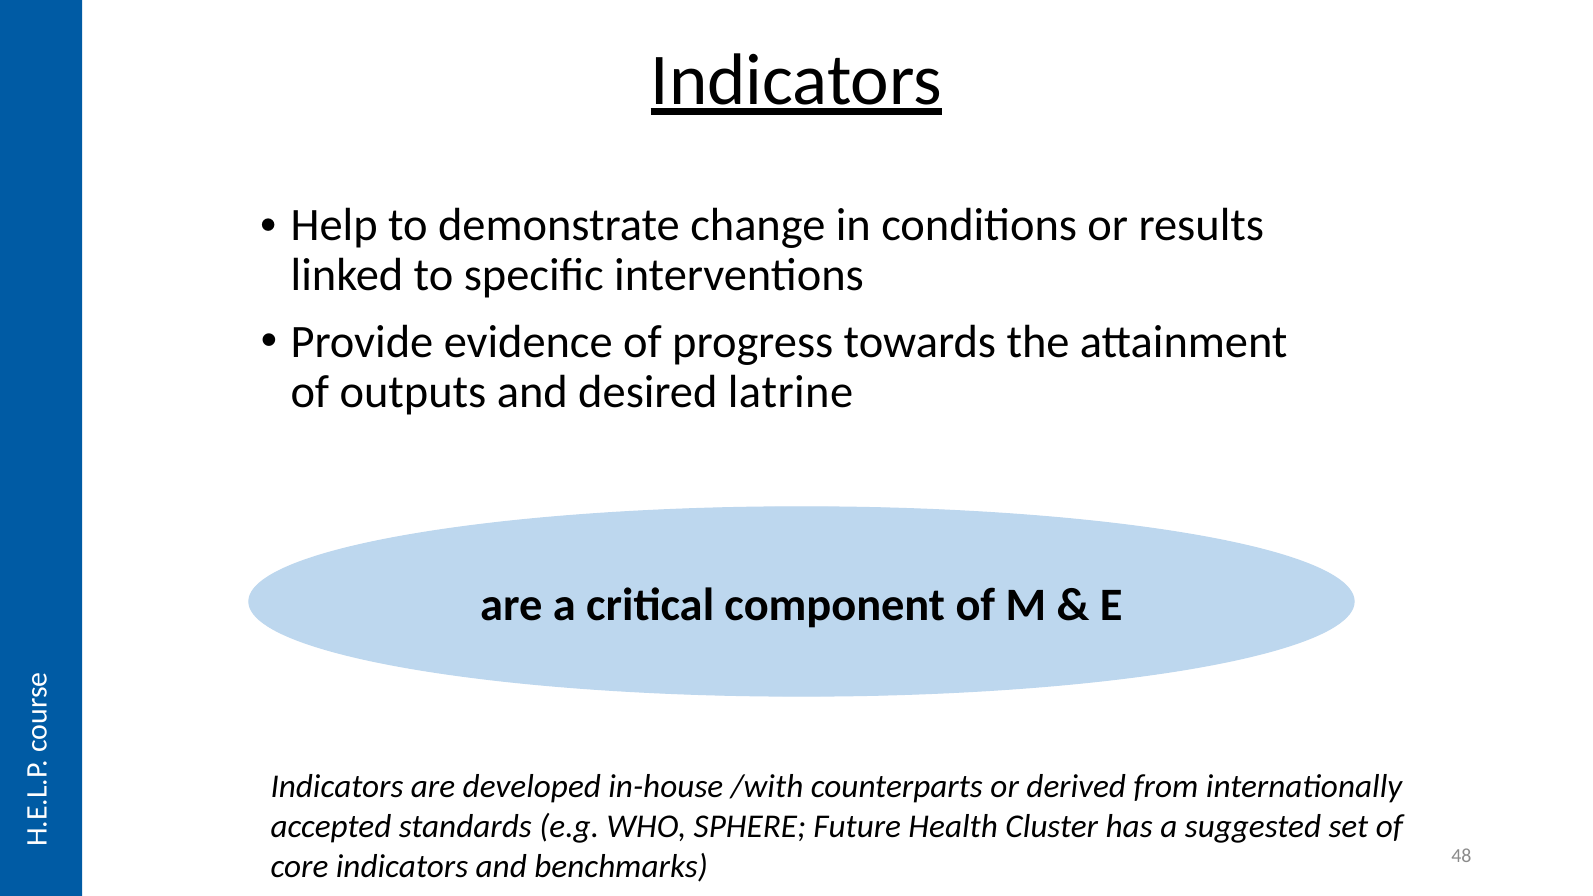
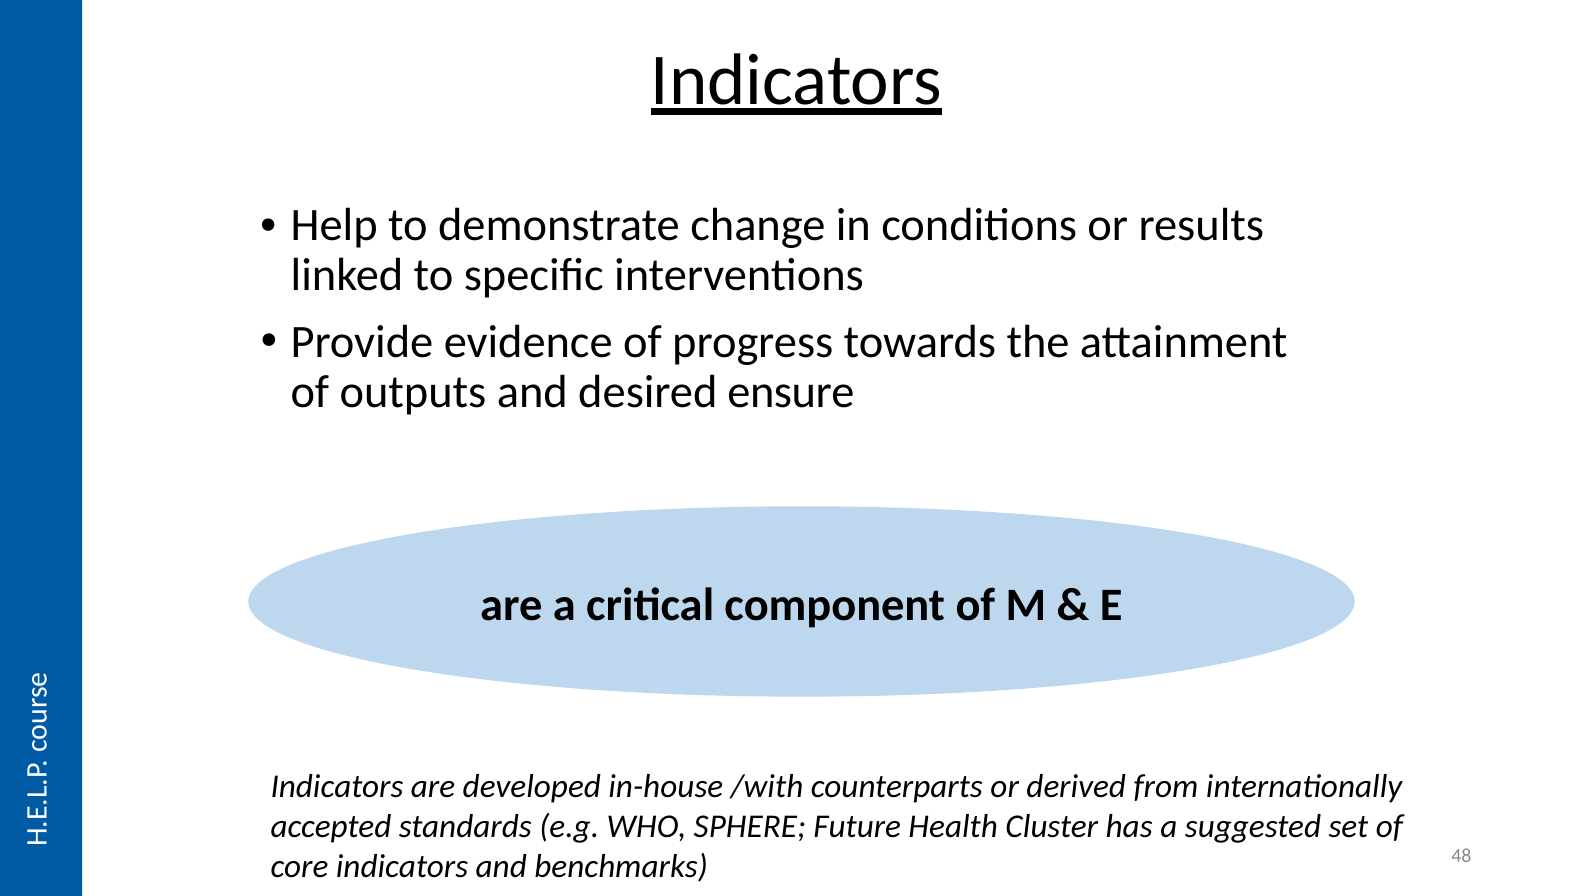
latrine: latrine -> ensure
